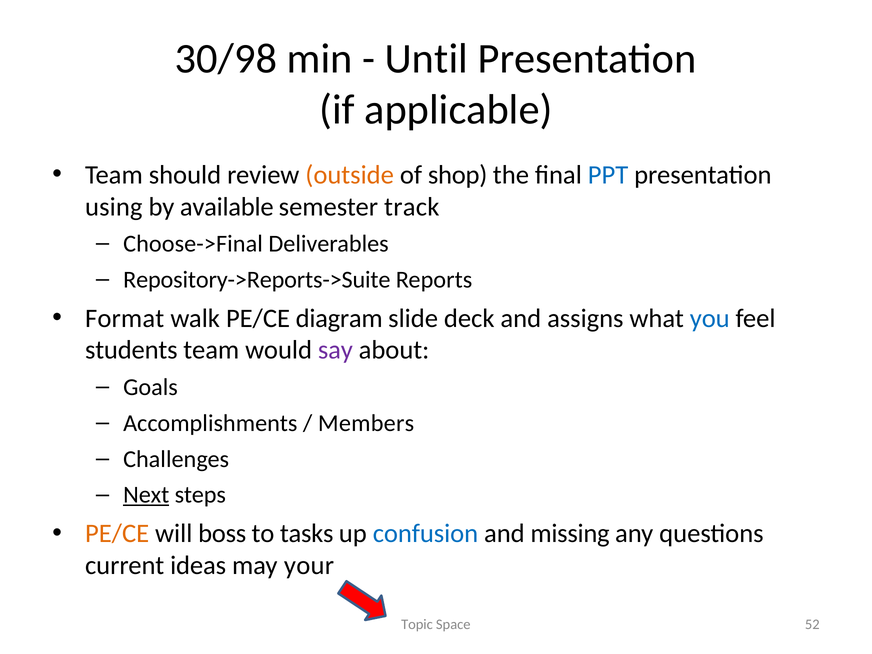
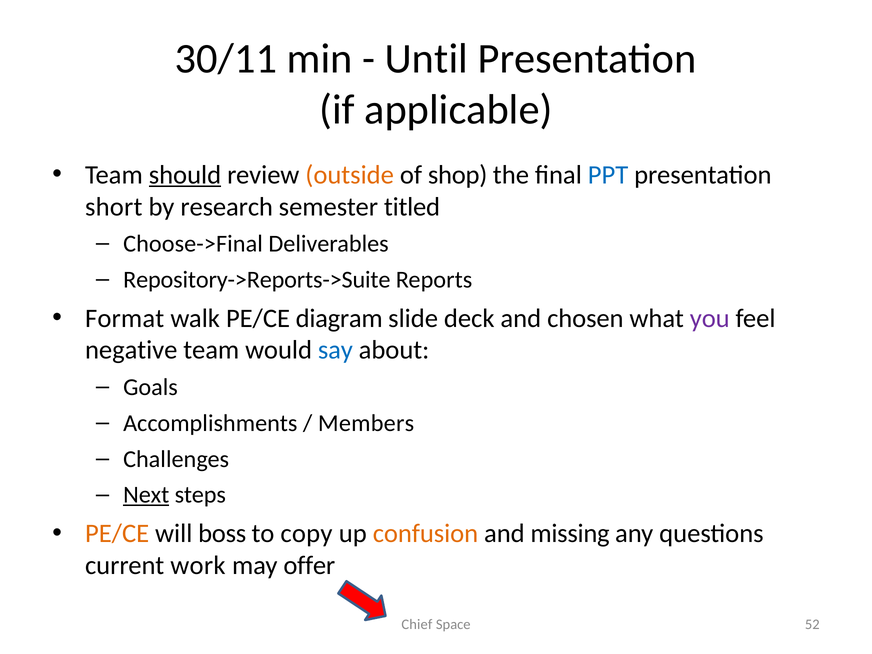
30/98: 30/98 -> 30/11
should underline: none -> present
using: using -> short
available: available -> research
track: track -> titled
assigns: assigns -> chosen
you colour: blue -> purple
students: students -> negative
say colour: purple -> blue
tasks: tasks -> copy
confusion colour: blue -> orange
ideas: ideas -> work
your: your -> offer
Topic: Topic -> Chief
